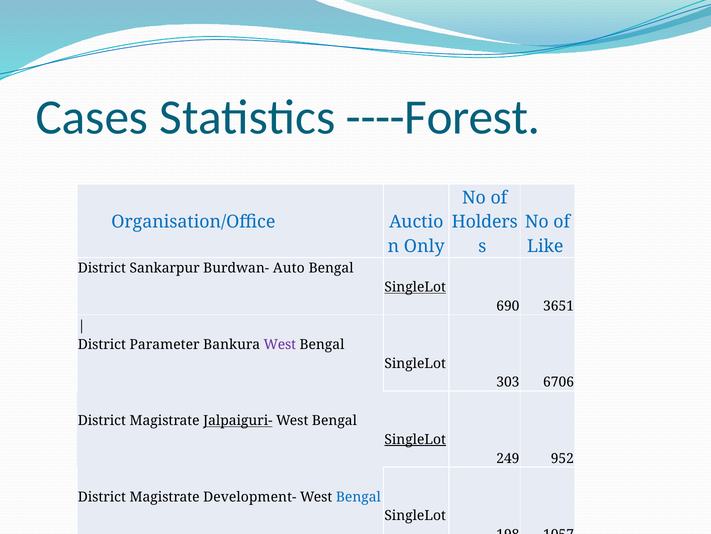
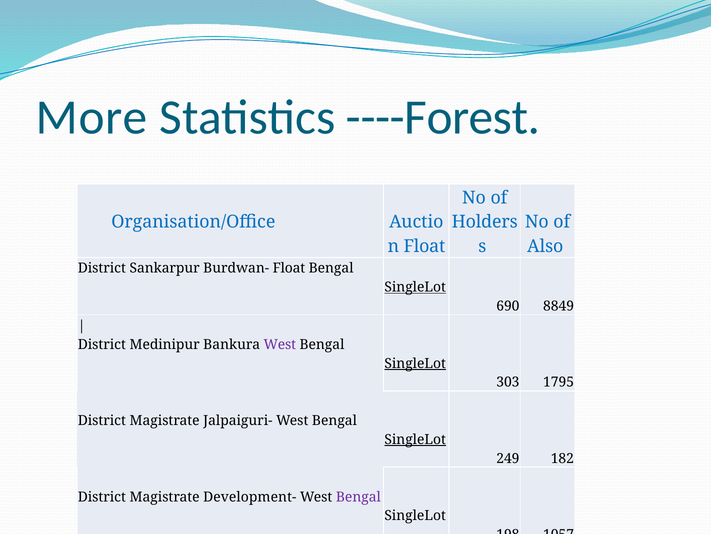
Cases: Cases -> More
Only at (424, 246): Only -> Float
Like: Like -> Also
Burdwan- Auto: Auto -> Float
3651: 3651 -> 8849
District Parameter: Parameter -> Medinipur
SingleLot at (415, 363) underline: none -> present
6706: 6706 -> 1795
Jalpaiguri- underline: present -> none
952: 952 -> 182
Bengal at (358, 496) colour: blue -> purple
